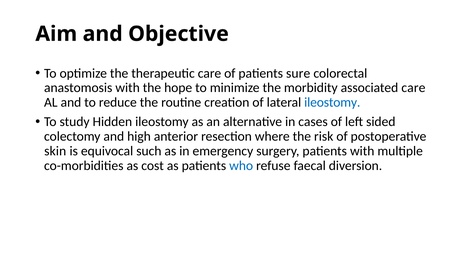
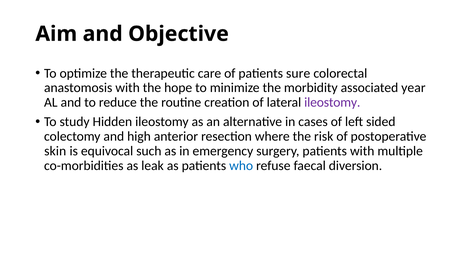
associated care: care -> year
ileostomy at (332, 102) colour: blue -> purple
cost: cost -> leak
